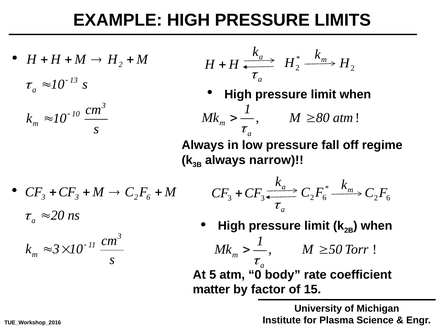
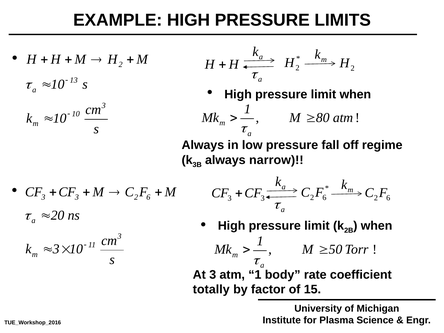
At 5: 5 -> 3
atm 0: 0 -> 1
matter: matter -> totally
